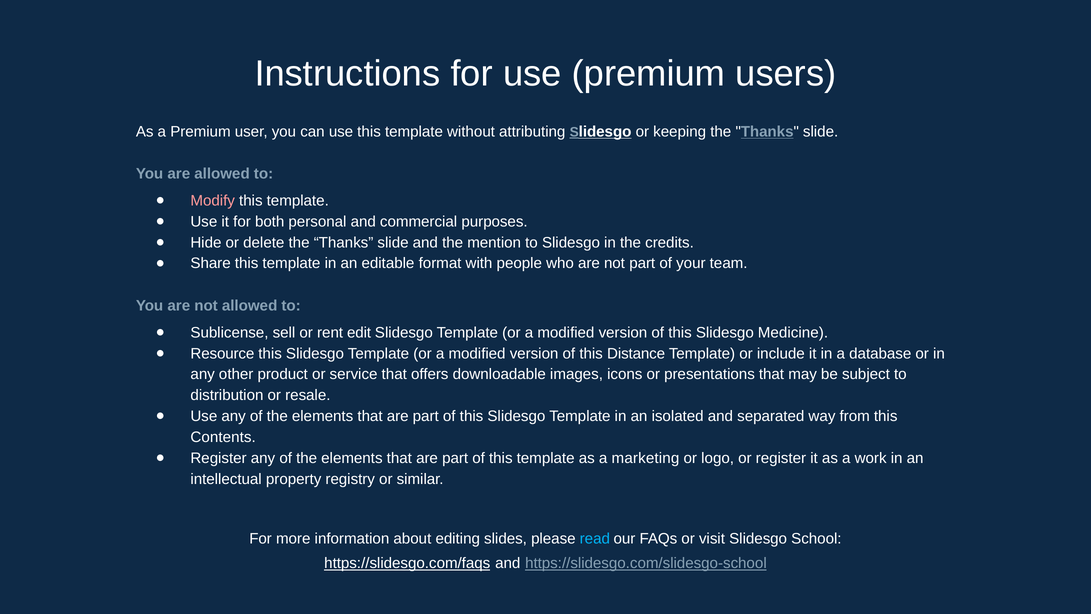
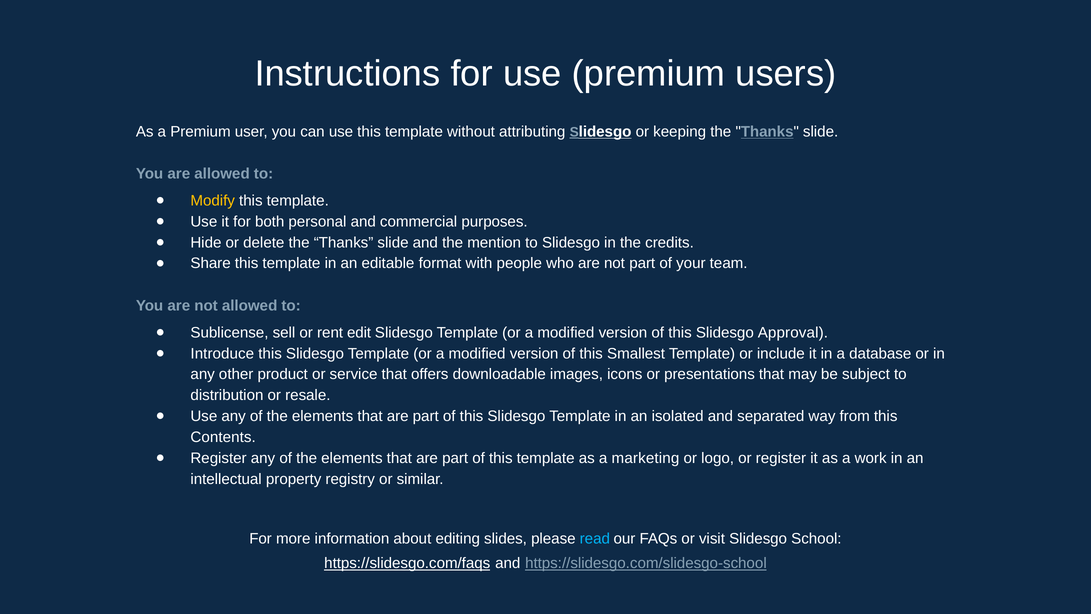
Modify colour: pink -> yellow
Medicine: Medicine -> Approval
Resource: Resource -> Introduce
Distance: Distance -> Smallest
